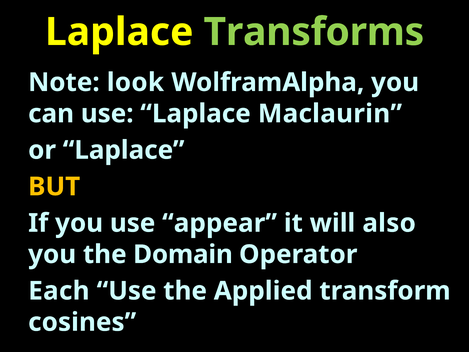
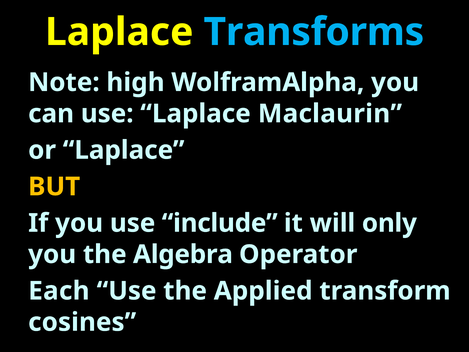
Transforms colour: light green -> light blue
look: look -> high
appear: appear -> include
also: also -> only
Domain: Domain -> Algebra
